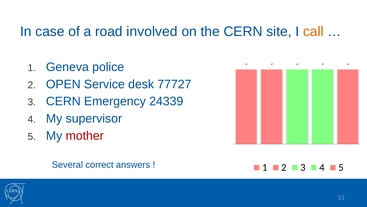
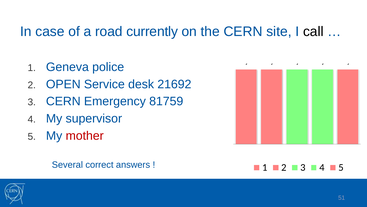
involved: involved -> currently
call colour: orange -> black
77727: 77727 -> 21692
24339: 24339 -> 81759
